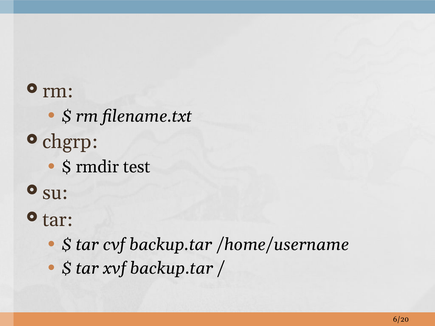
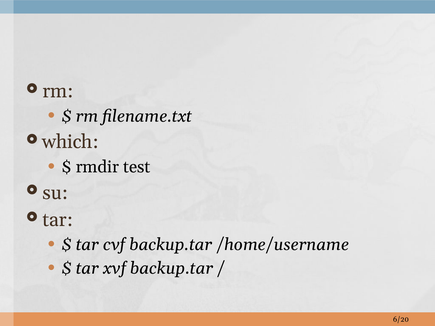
chgrp: chgrp -> which
